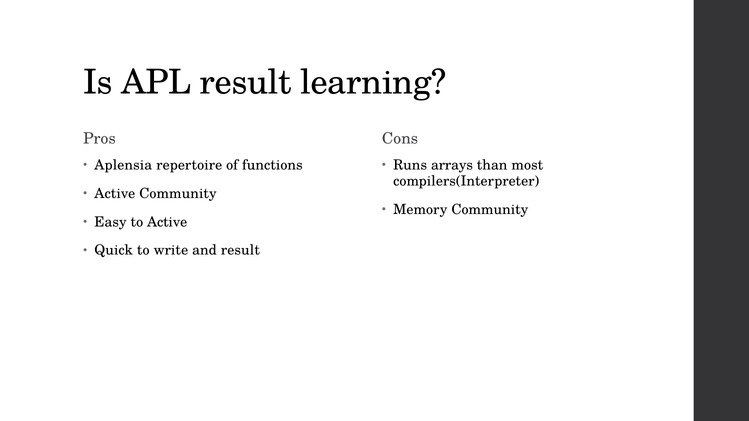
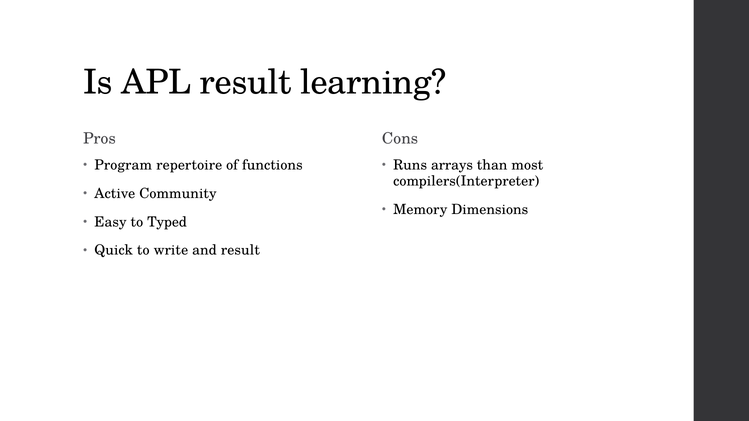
Aplensia: Aplensia -> Program
Memory Community: Community -> Dimensions
to Active: Active -> Typed
